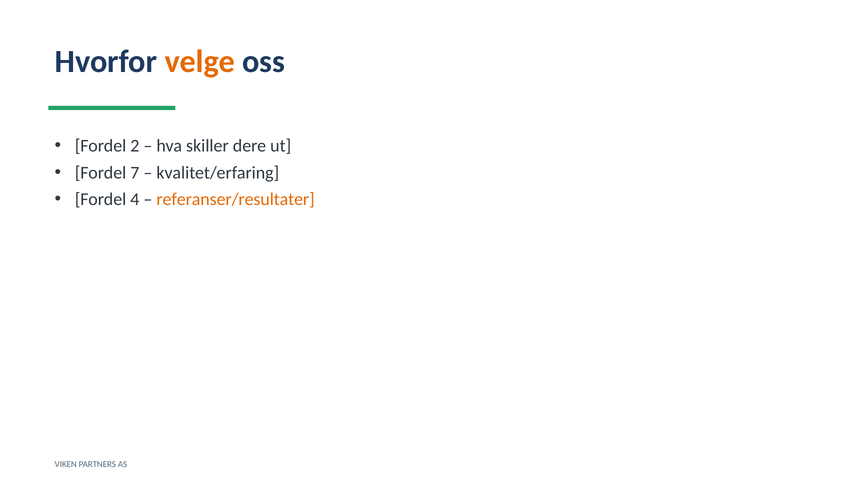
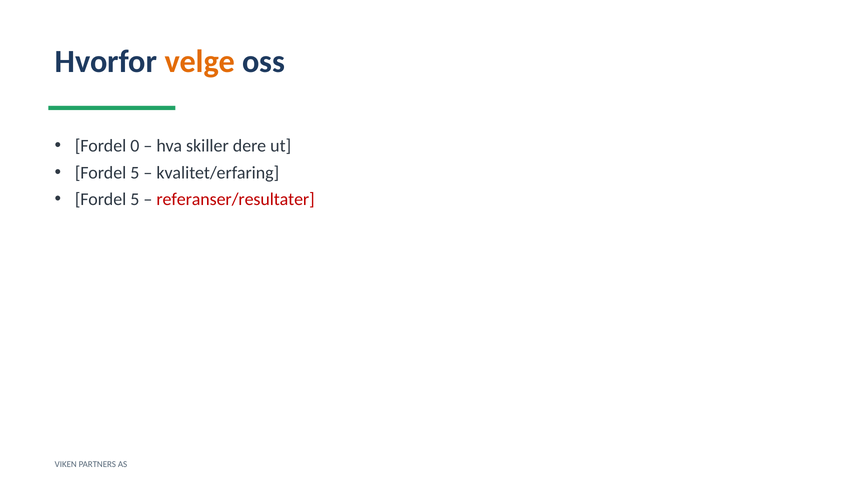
2: 2 -> 0
7 at (135, 173): 7 -> 5
4 at (135, 199): 4 -> 5
referanser/resultater colour: orange -> red
